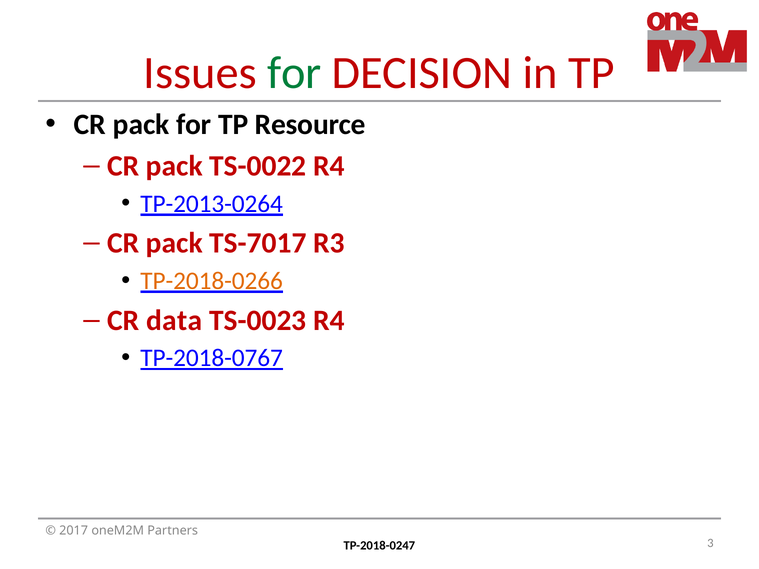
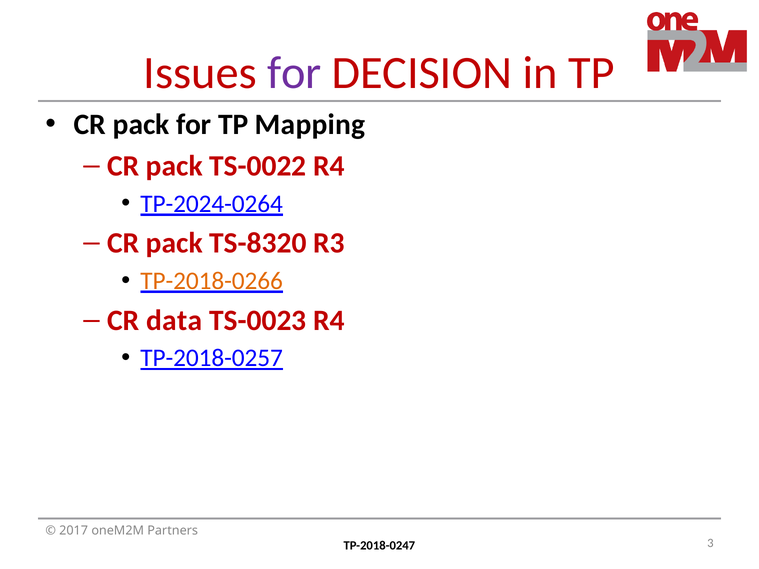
for at (294, 73) colour: green -> purple
Resource: Resource -> Mapping
TP-2013-0264: TP-2013-0264 -> TP-2024-0264
TS-7017: TS-7017 -> TS-8320
TP-2018-0767: TP-2018-0767 -> TP-2018-0257
